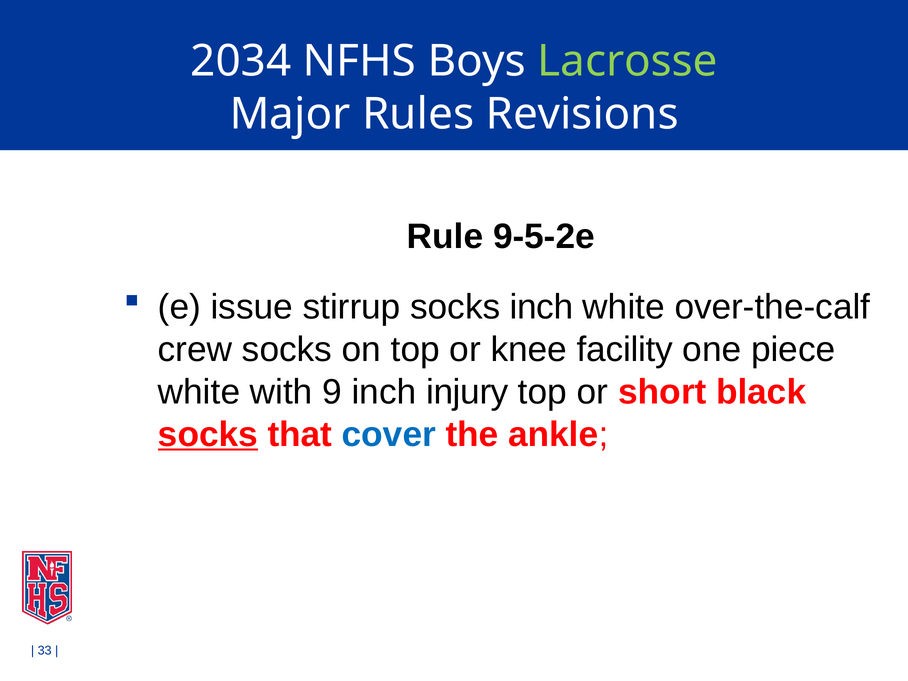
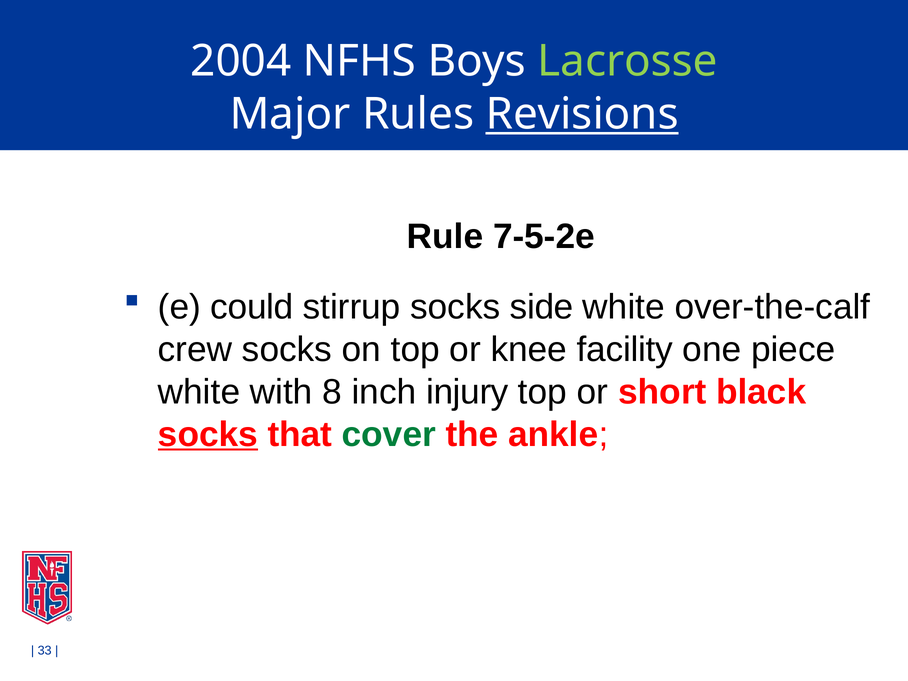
2034: 2034 -> 2004
Revisions underline: none -> present
9-5-2e: 9-5-2e -> 7-5-2e
issue: issue -> could
socks inch: inch -> side
9: 9 -> 8
cover colour: blue -> green
